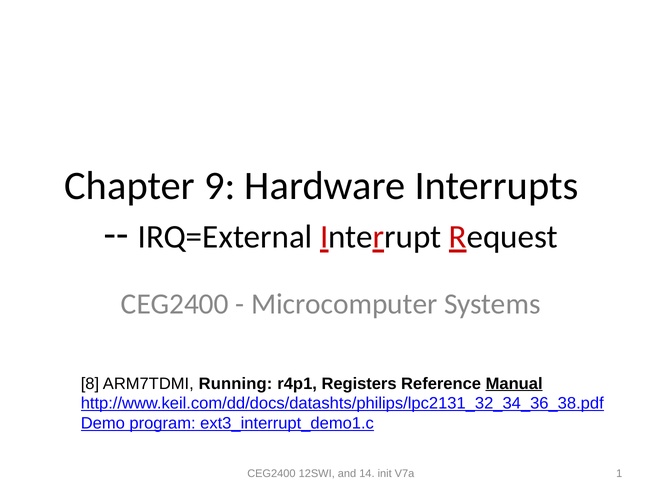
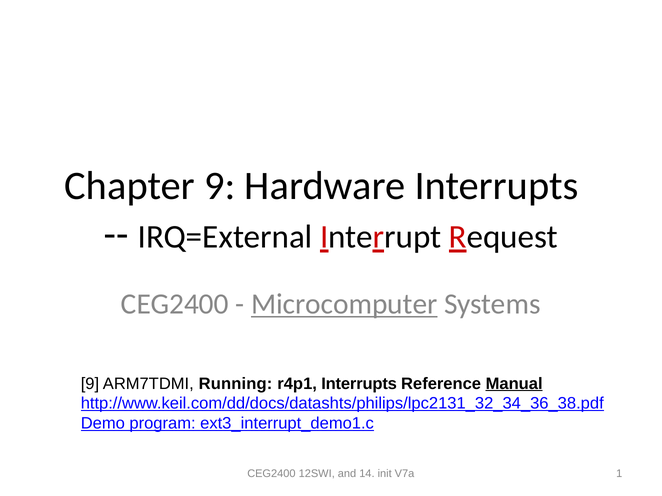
Microcomputer underline: none -> present
8 at (90, 384): 8 -> 9
r4p1 Registers: Registers -> Interrupts
